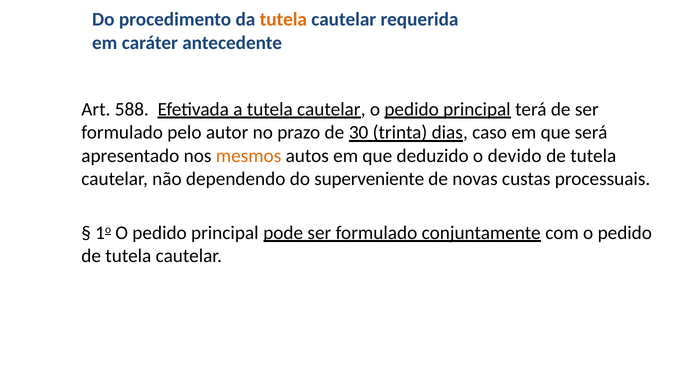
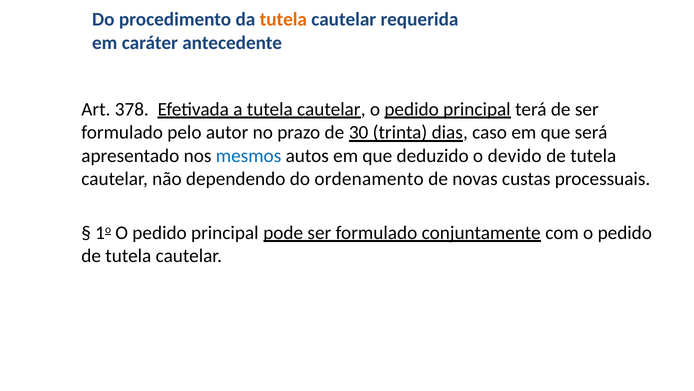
588: 588 -> 378
mesmos colour: orange -> blue
superveniente: superveniente -> ordenamento
